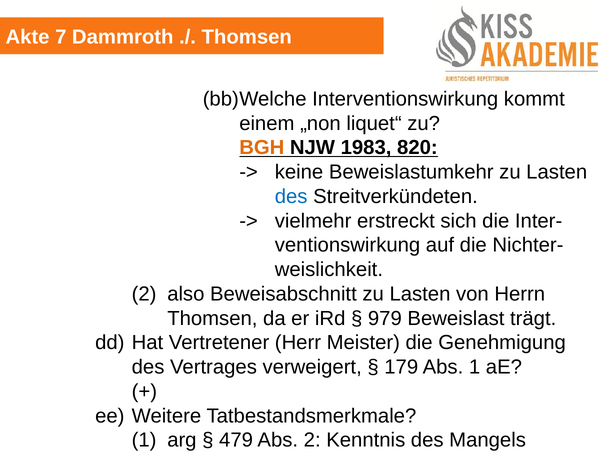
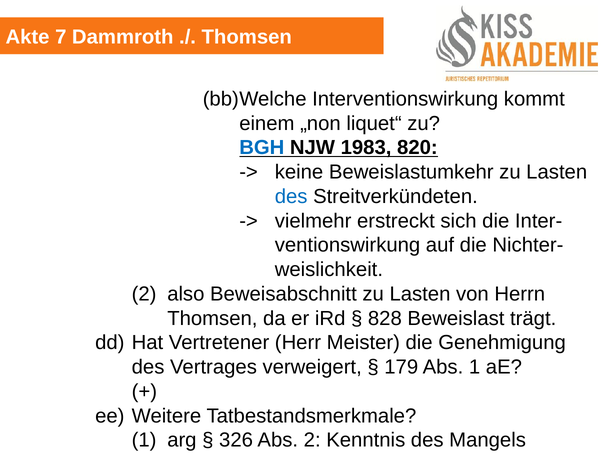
BGH colour: orange -> blue
979: 979 -> 828
479: 479 -> 326
